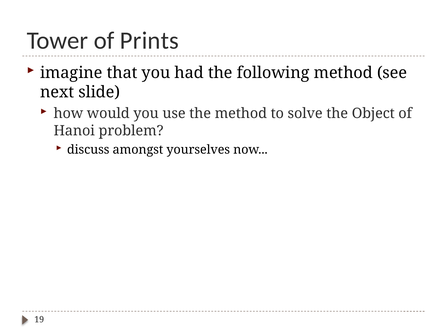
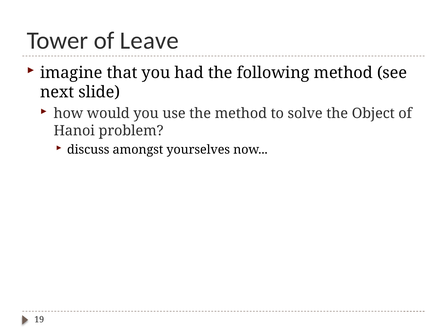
Prints: Prints -> Leave
